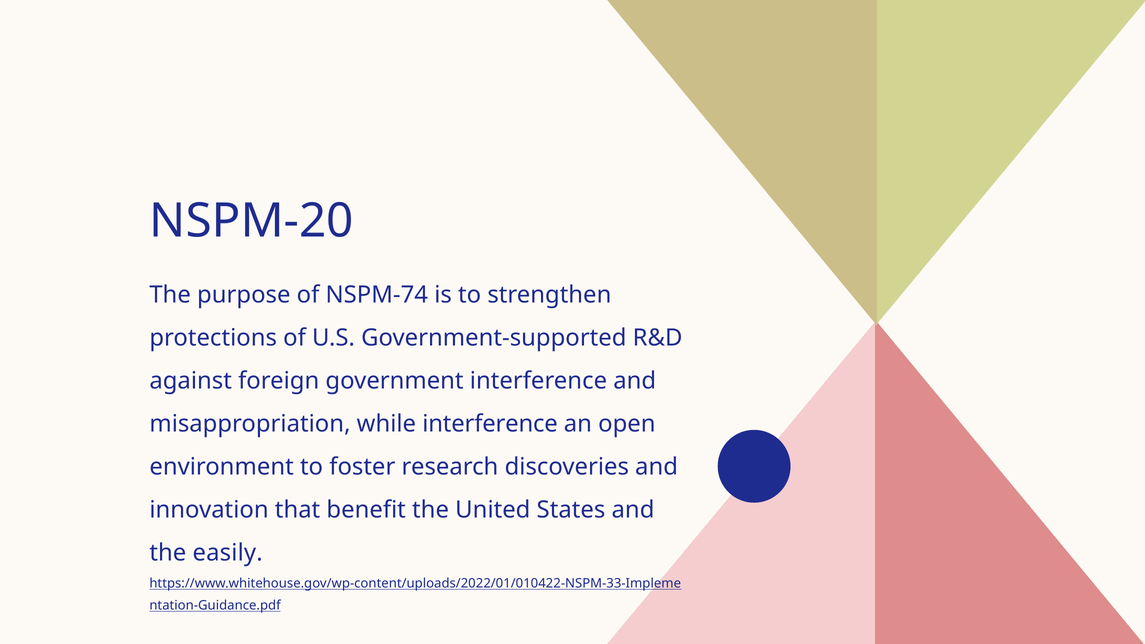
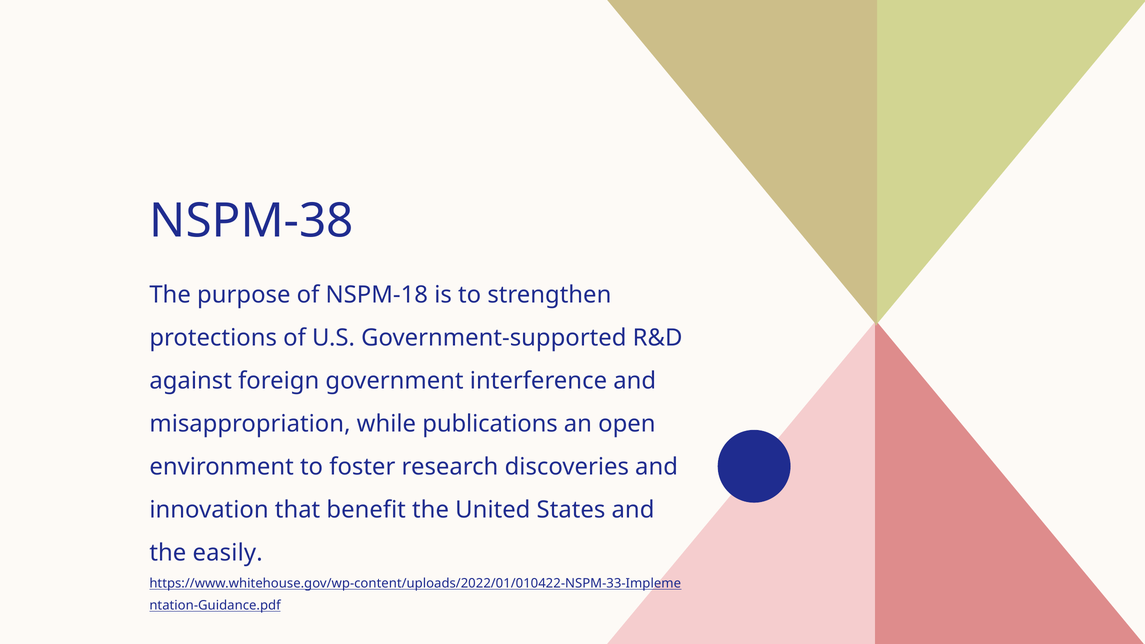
NSPM-20: NSPM-20 -> NSPM-38
NSPM-74: NSPM-74 -> NSPM-18
while interference: interference -> publications
